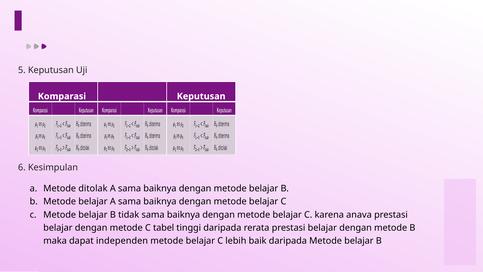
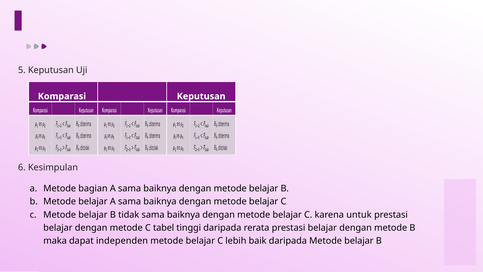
ditolak: ditolak -> bagian
anava: anava -> untuk
